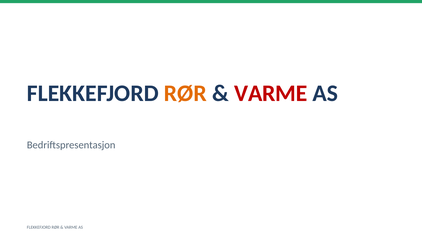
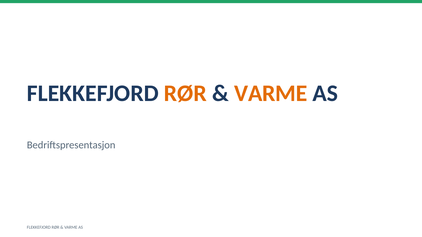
VARME at (271, 94) colour: red -> orange
